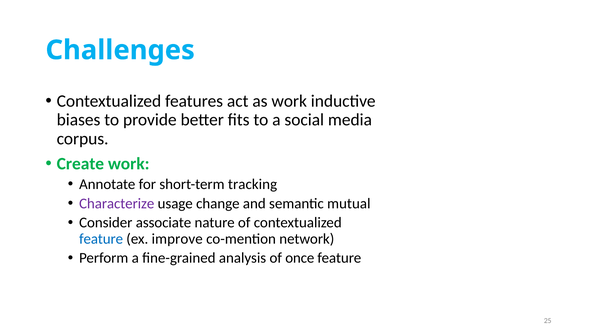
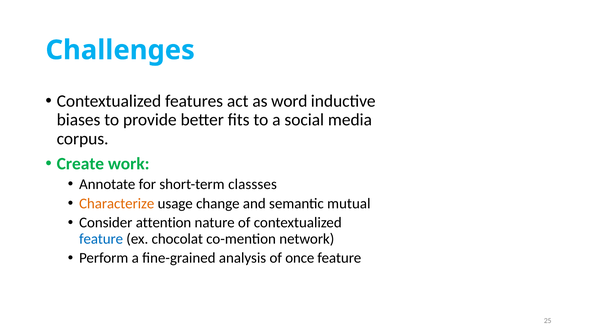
as work: work -> word
tracking: tracking -> classses
Characterize colour: purple -> orange
associate: associate -> attention
improve: improve -> chocolat
